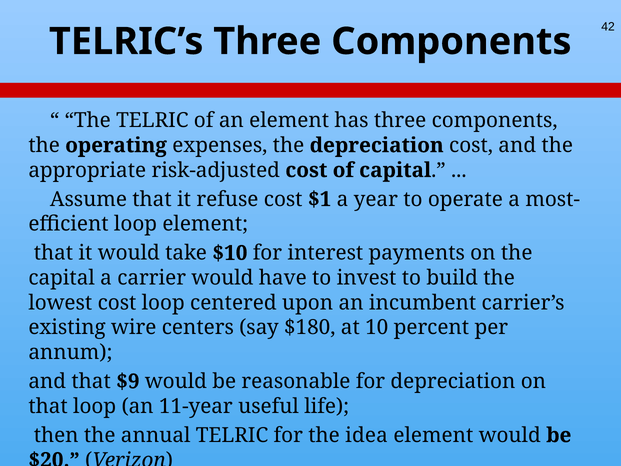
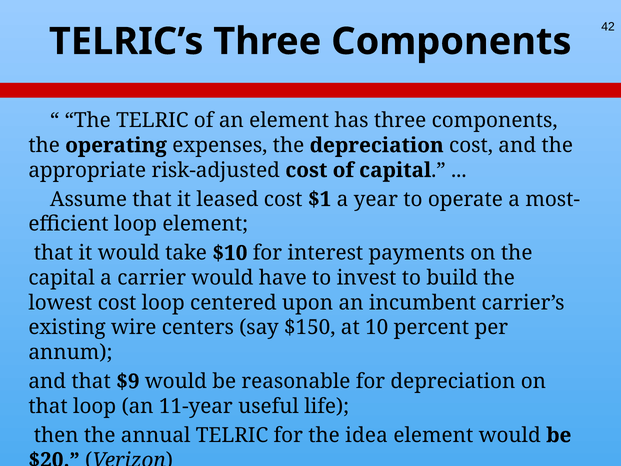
refuse: refuse -> leased
$180: $180 -> $150
